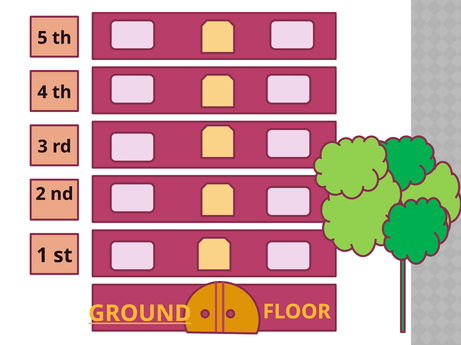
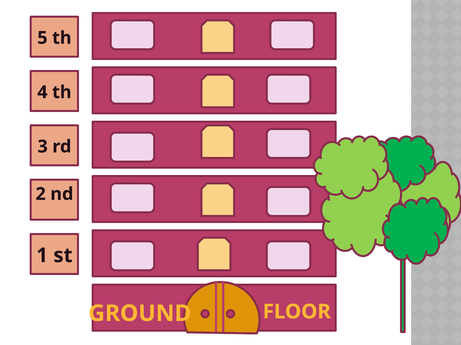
GROUND underline: present -> none
